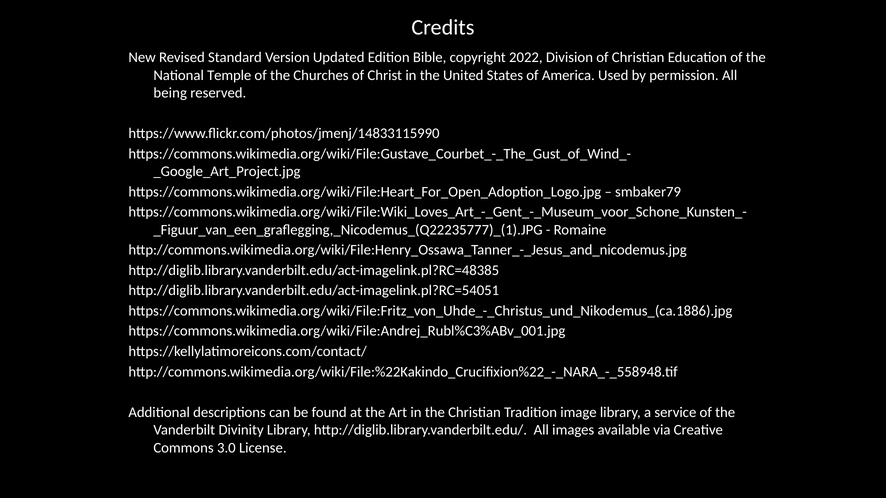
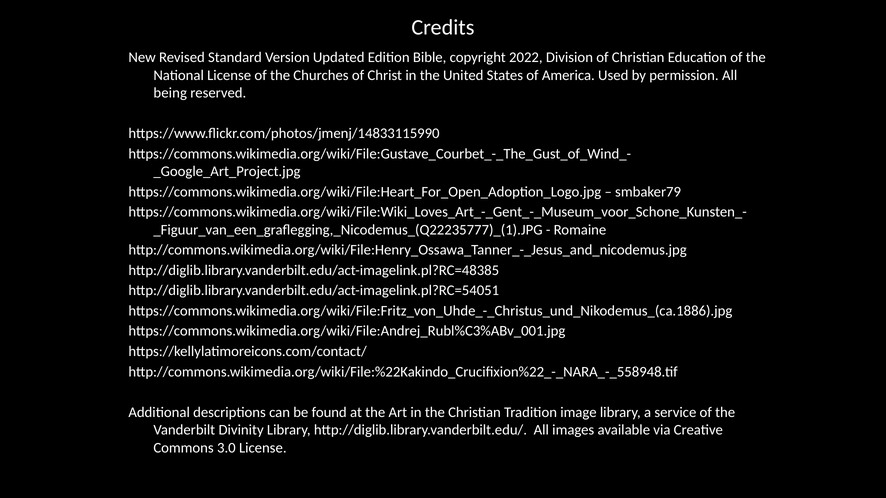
National Temple: Temple -> License
